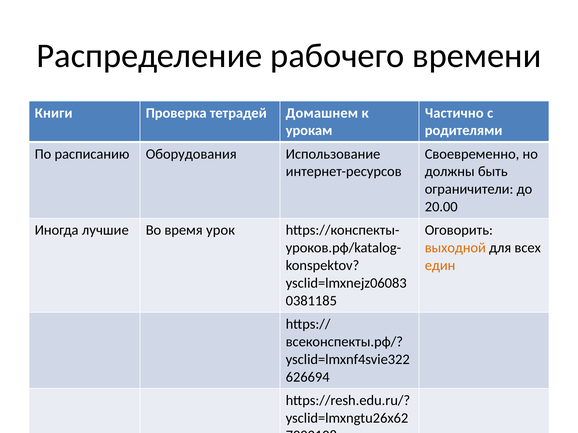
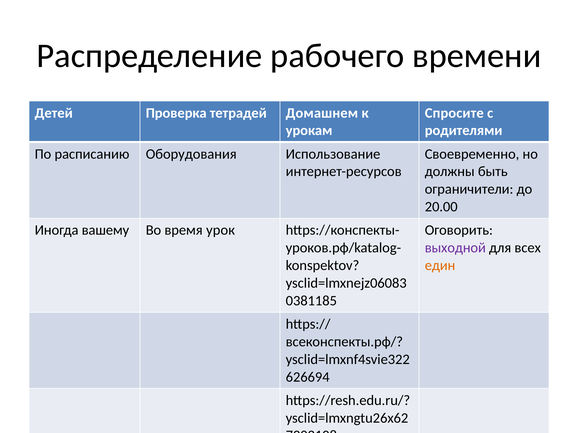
Книги: Книги -> Детей
Частично: Частично -> Спросите
лучшие: лучшие -> вашему
выходной colour: orange -> purple
